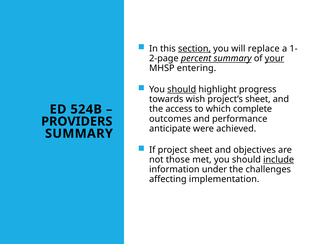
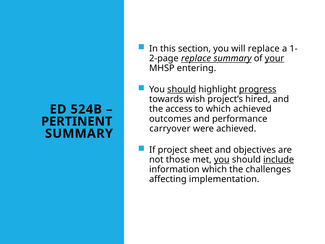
section underline: present -> none
percent at (196, 58): percent -> replace
progress underline: none -> present
project’s sheet: sheet -> hired
which complete: complete -> achieved
PROVIDERS: PROVIDERS -> PERTINENT
anticipate: anticipate -> carryover
you at (222, 160) underline: none -> present
information under: under -> which
